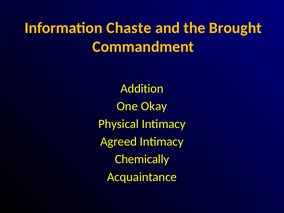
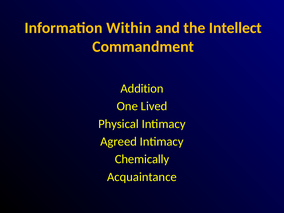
Chaste: Chaste -> Within
Brought: Brought -> Intellect
Okay: Okay -> Lived
